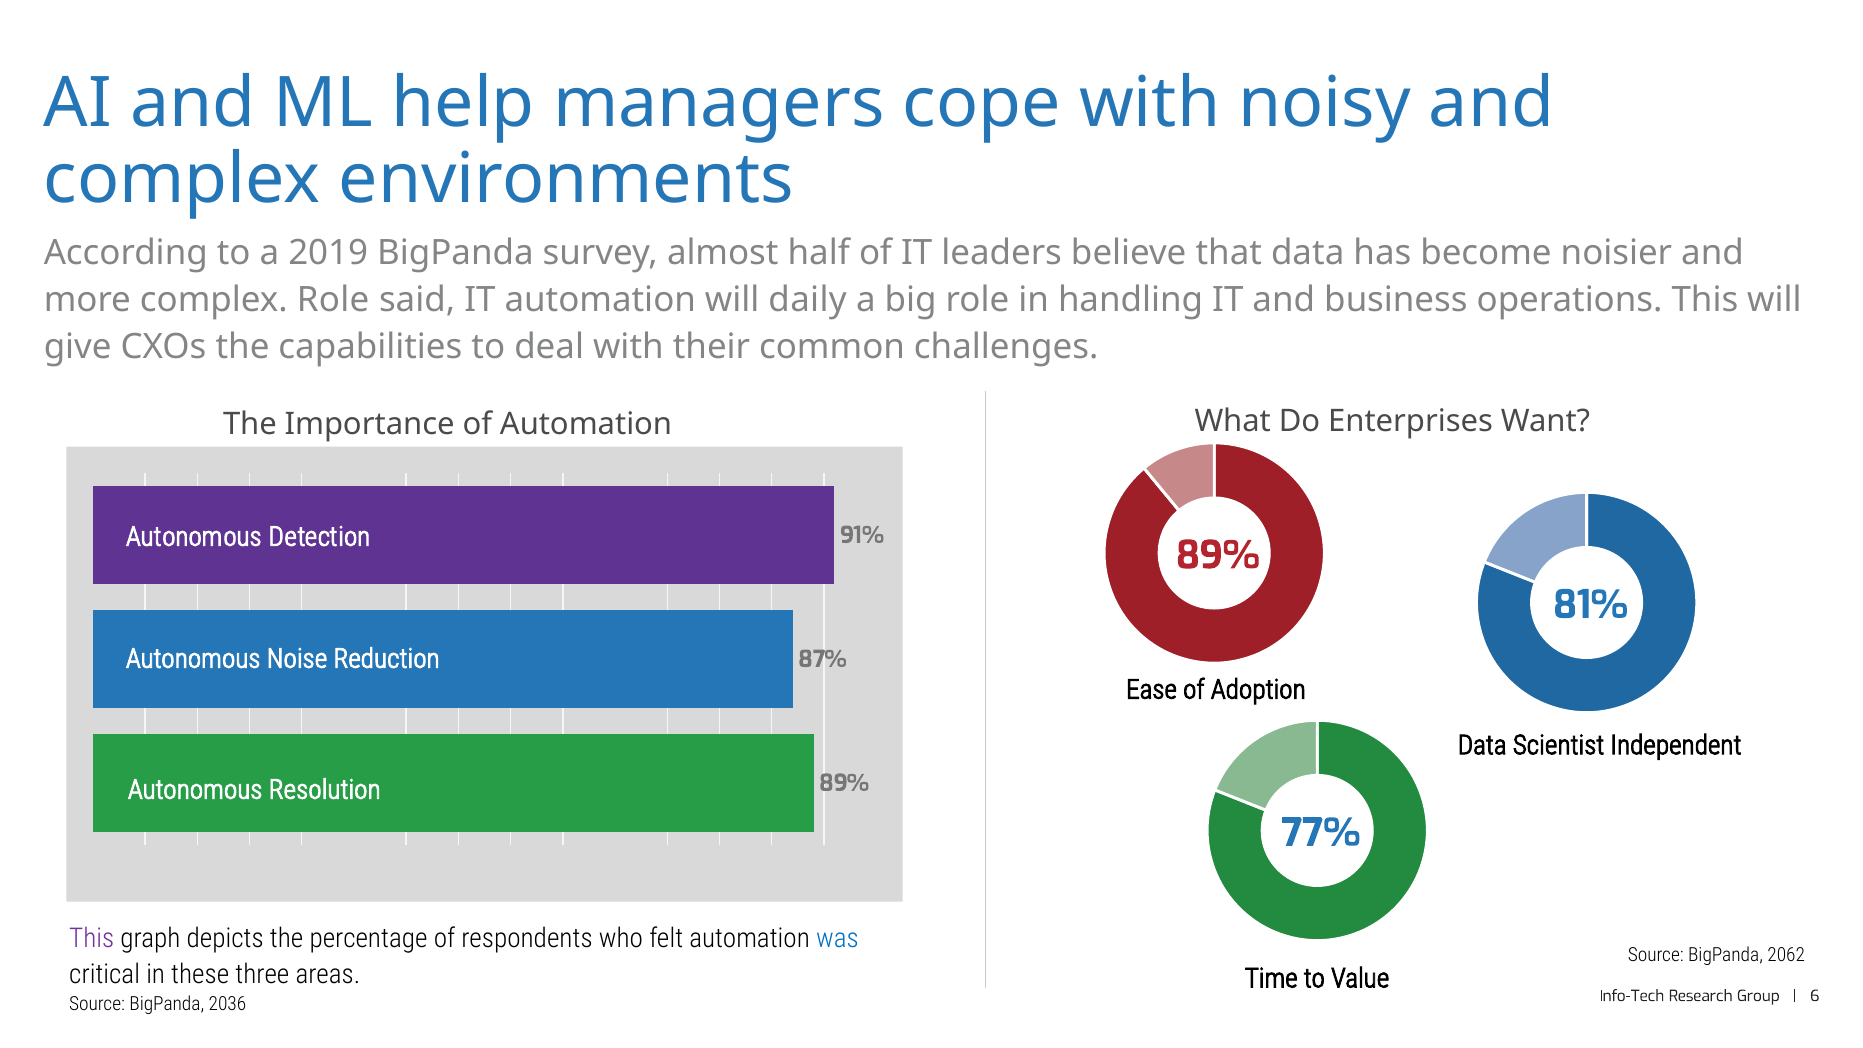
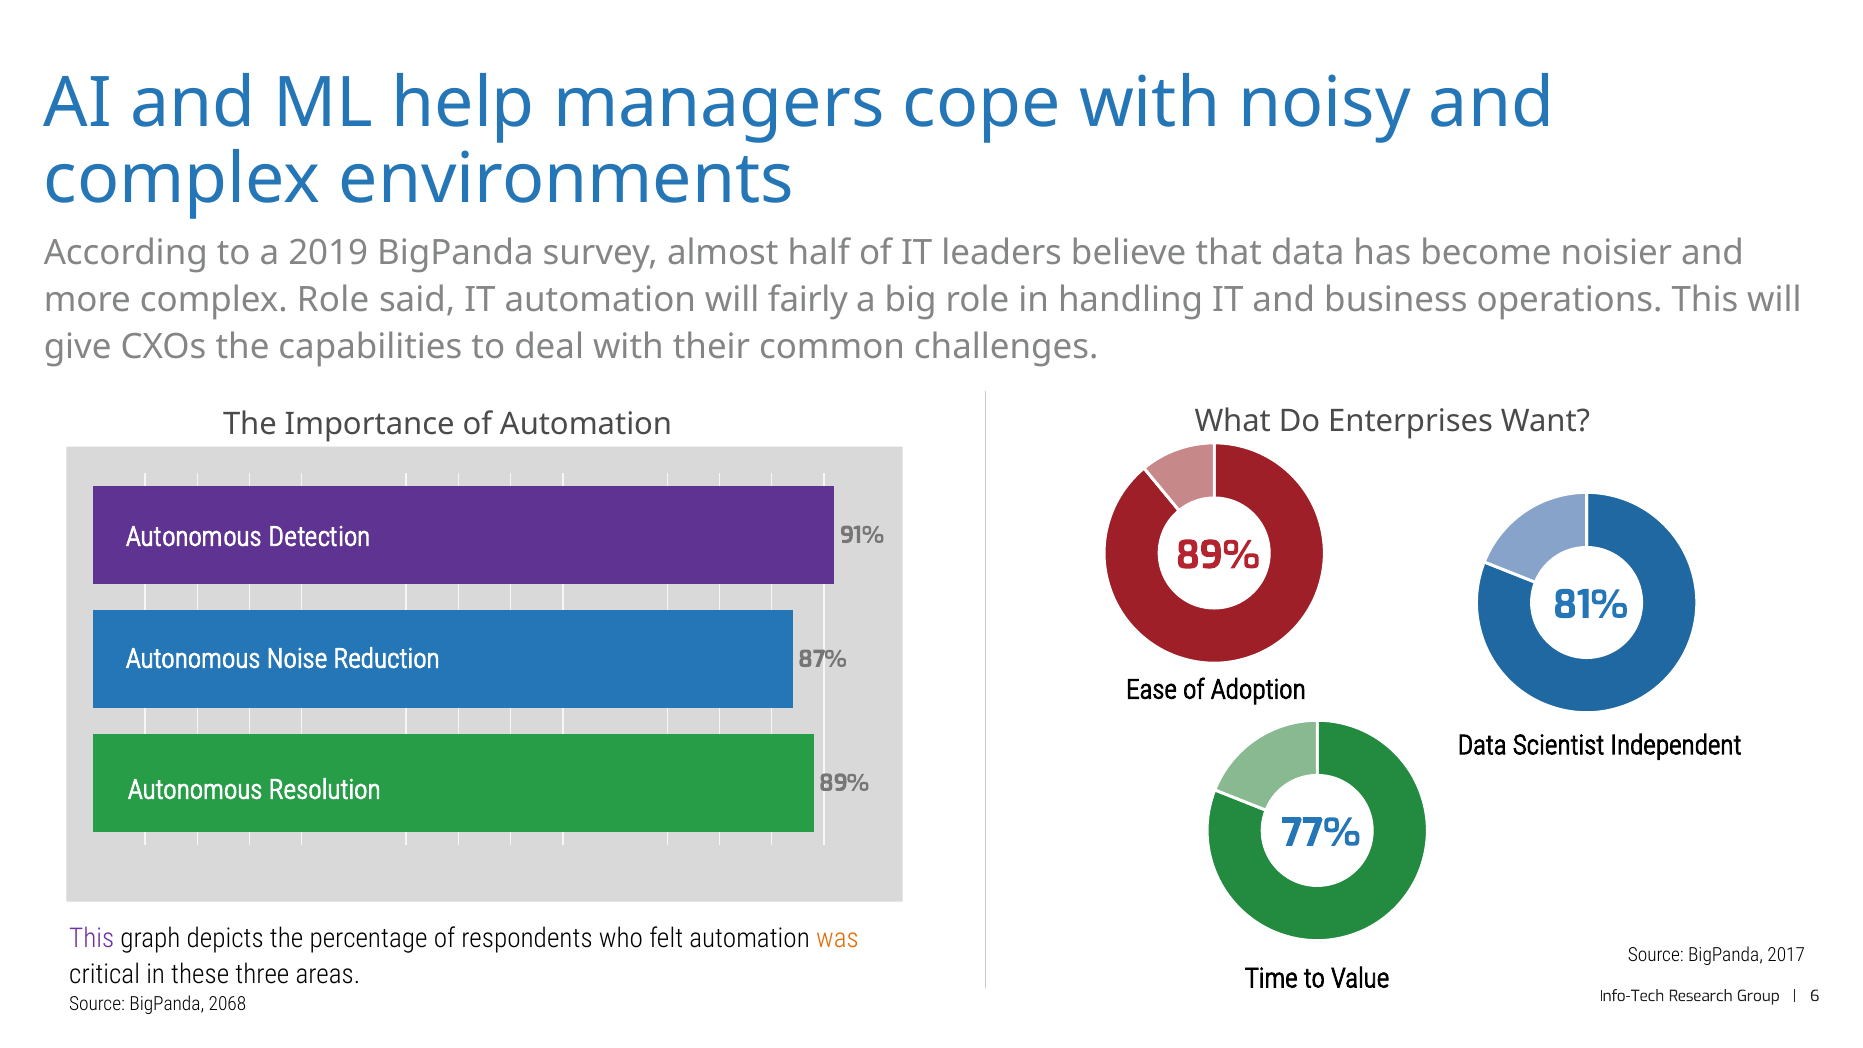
daily: daily -> fairly
was colour: blue -> orange
2062: 2062 -> 2017
2036: 2036 -> 2068
